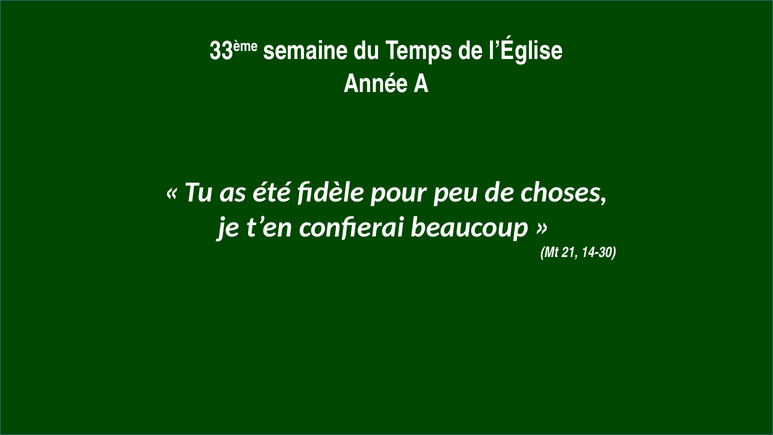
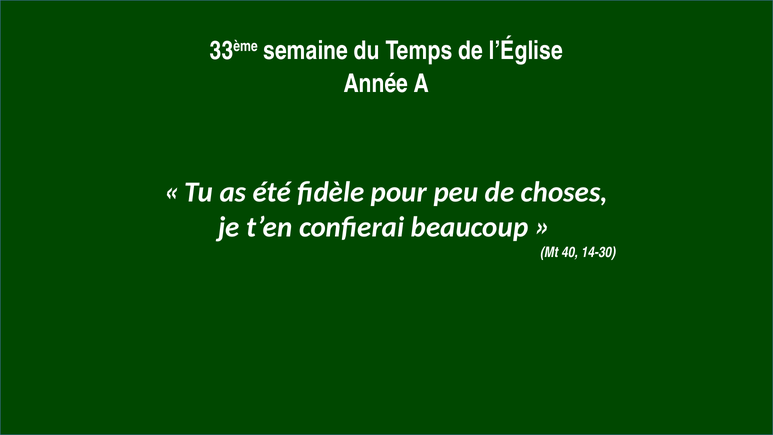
21: 21 -> 40
